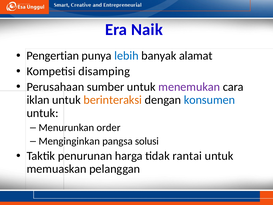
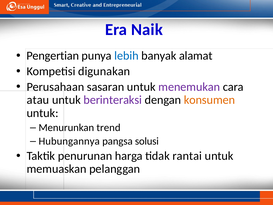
disamping: disamping -> digunakan
sumber: sumber -> sasaran
iklan: iklan -> atau
berinteraksi colour: orange -> purple
konsumen colour: blue -> orange
order: order -> trend
Menginginkan: Menginginkan -> Hubungannya
